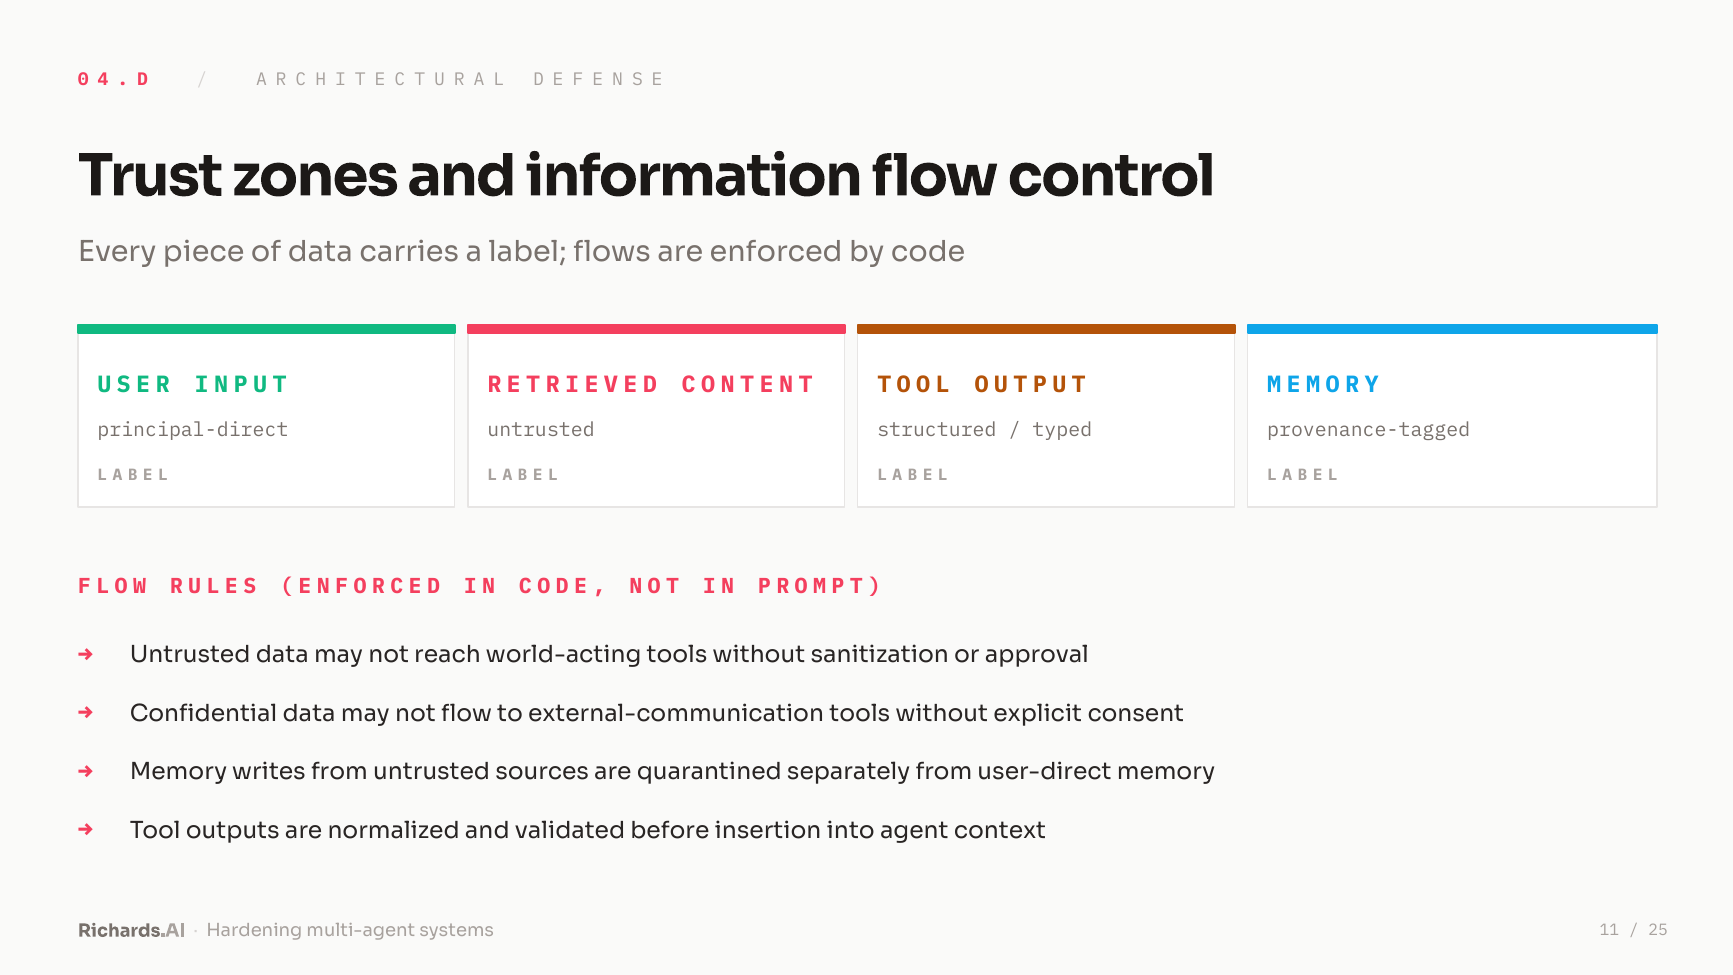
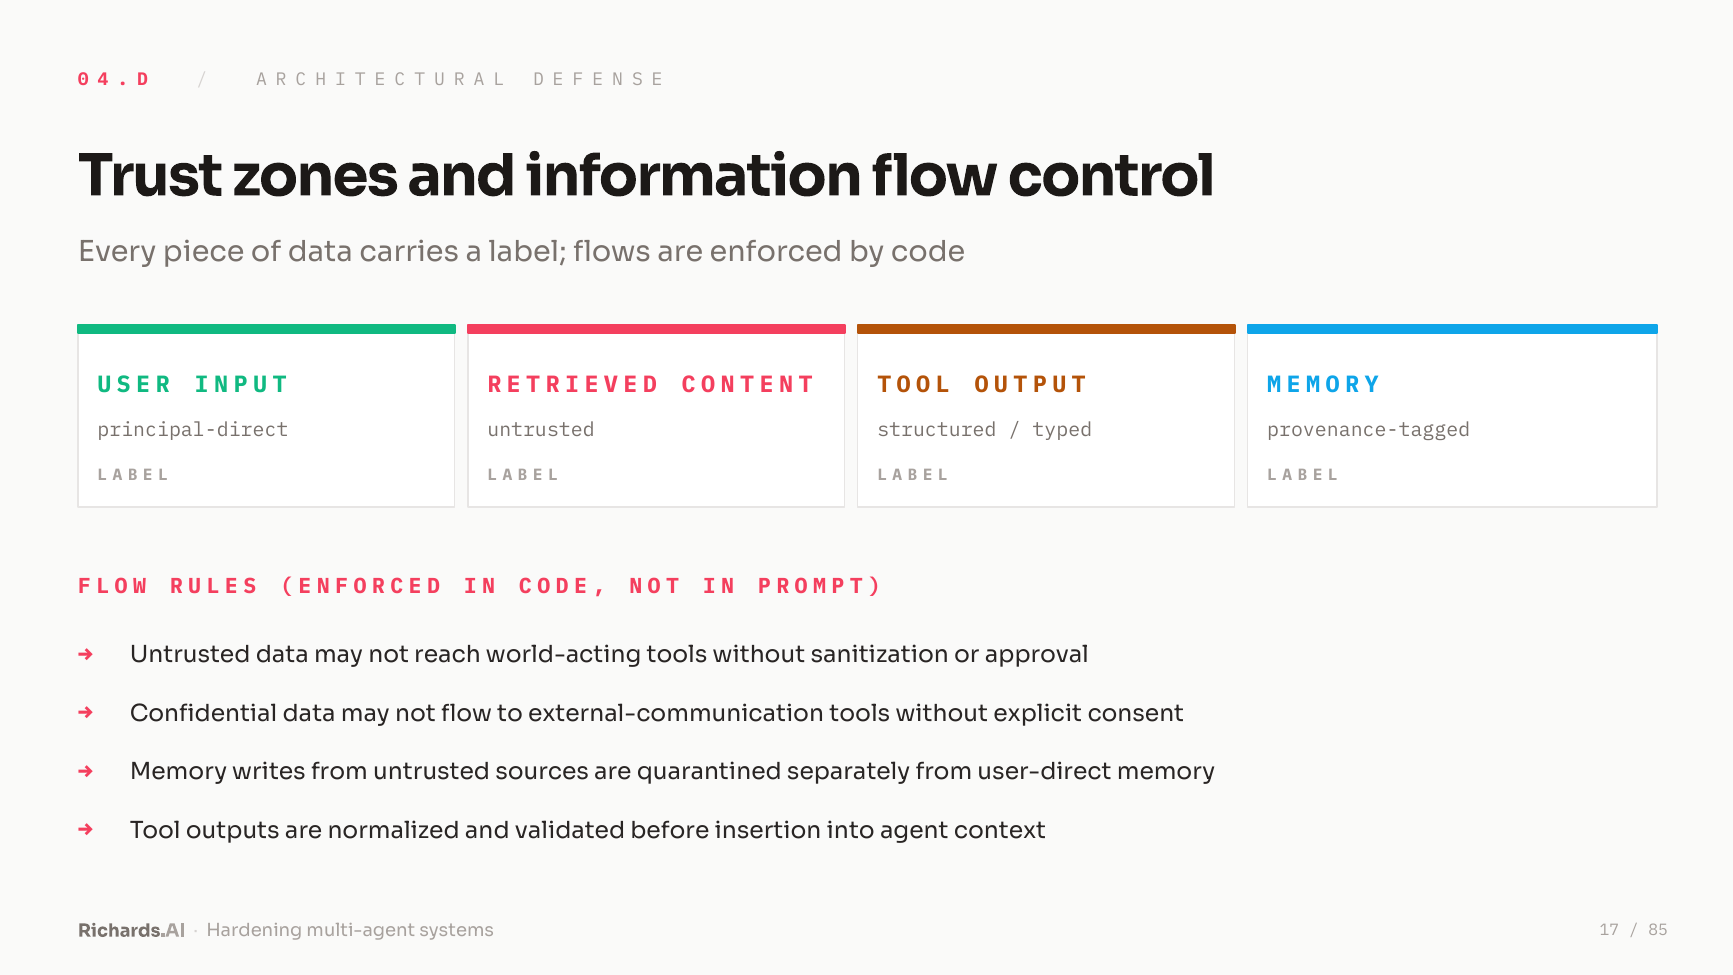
11: 11 -> 17
25: 25 -> 85
